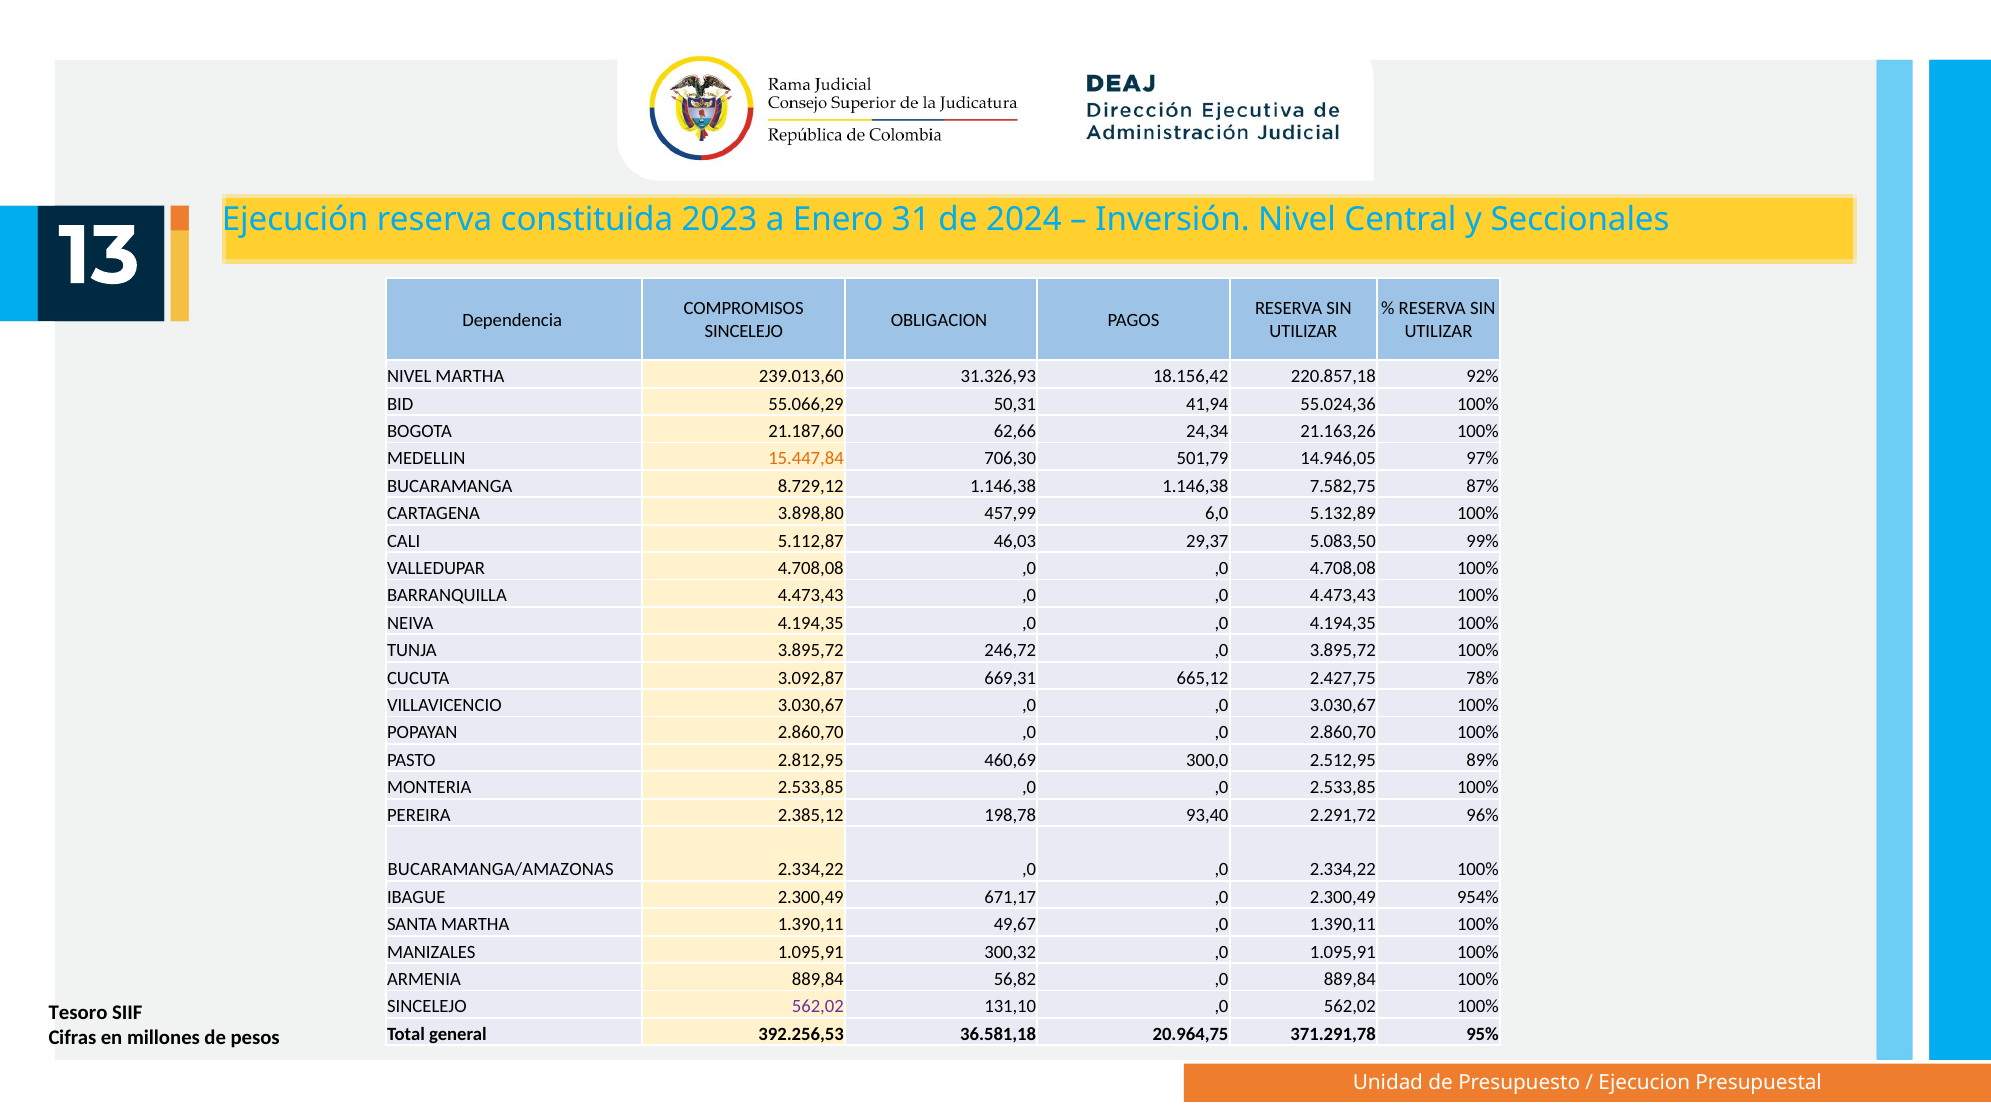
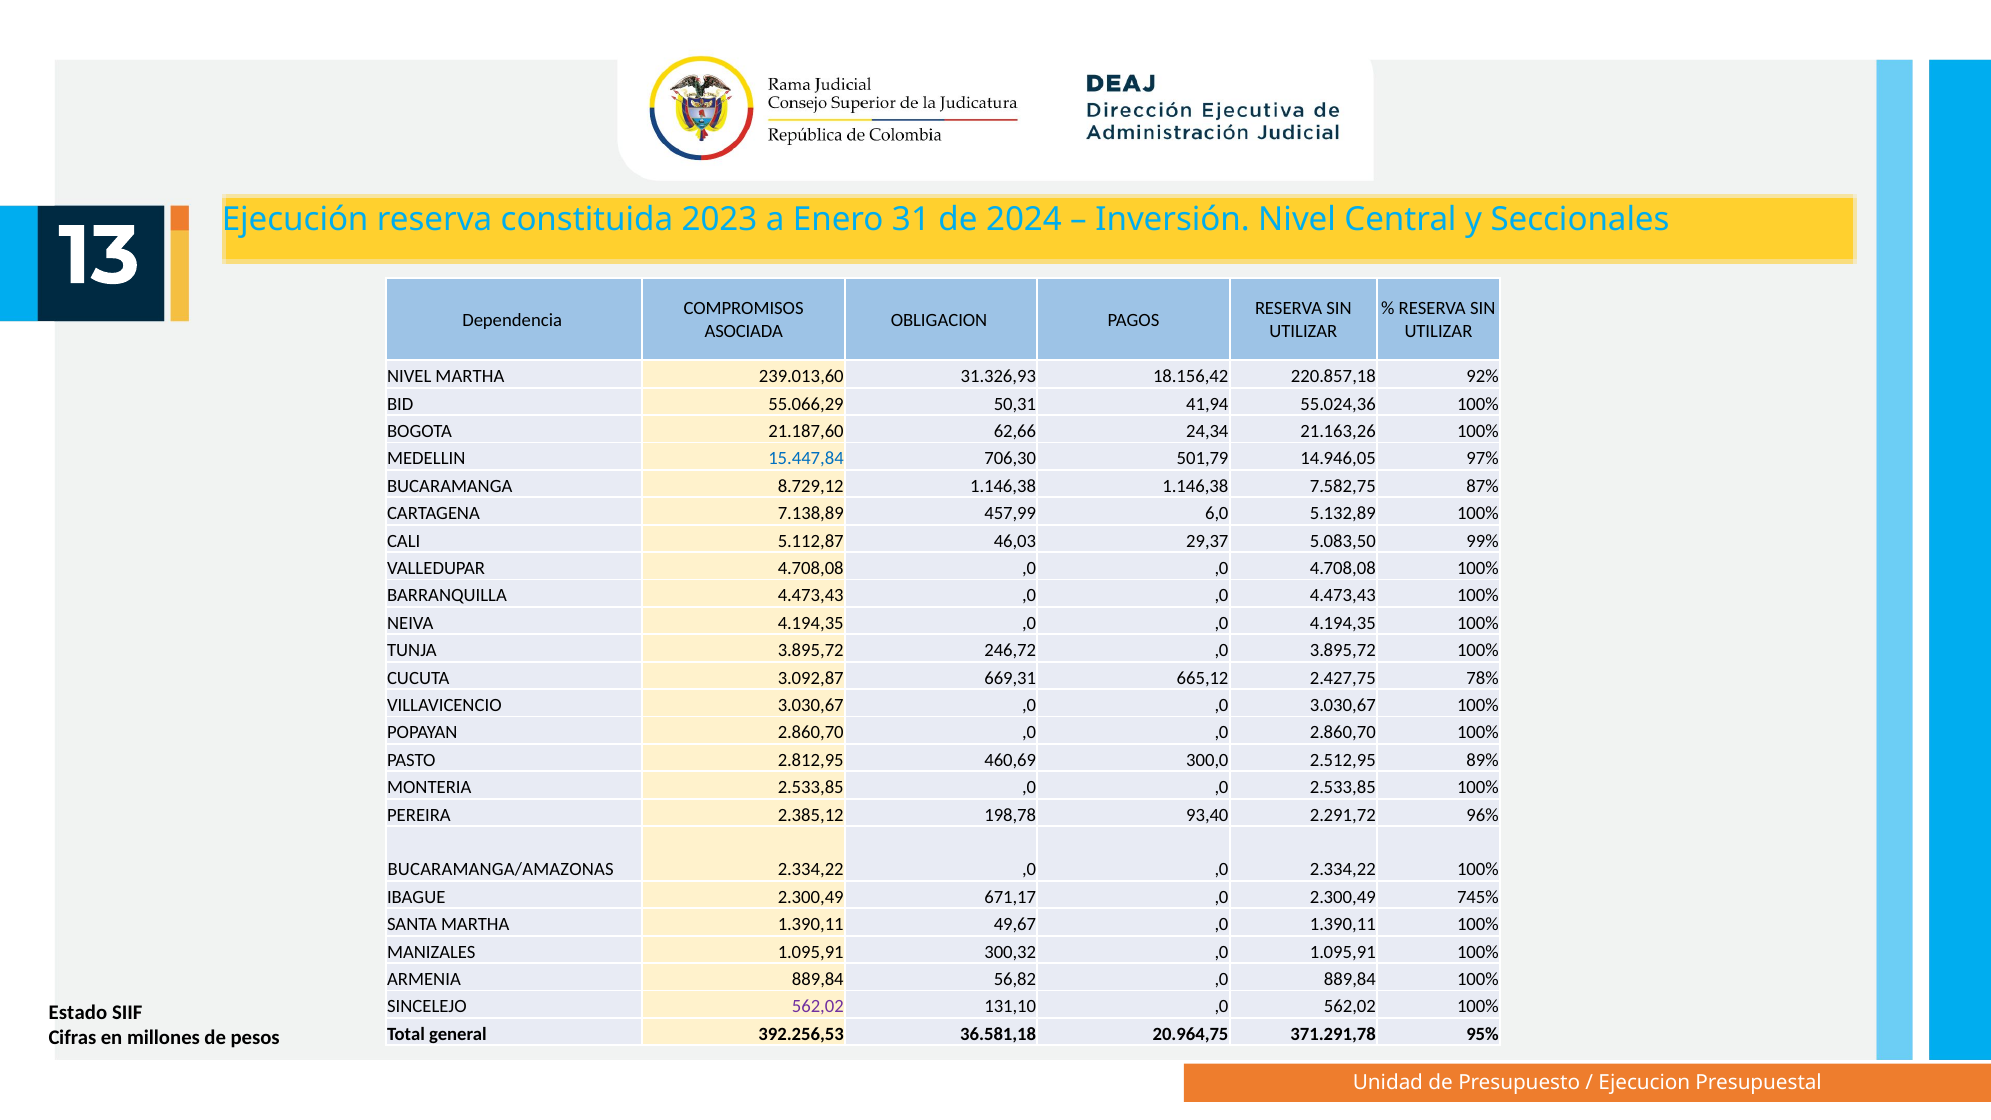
SINCELEJO at (744, 331): SINCELEJO -> ASOCIADA
15.447,84 colour: orange -> blue
3.898,80: 3.898,80 -> 7.138,89
954%: 954% -> 745%
Tesoro: Tesoro -> Estado
